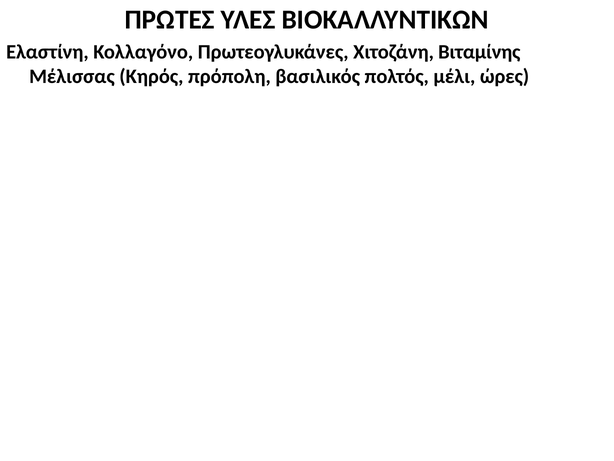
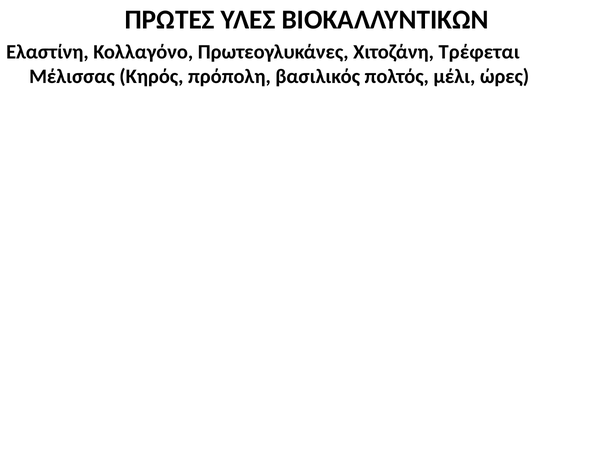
Βιταμίνης: Βιταμίνης -> Τρέφεται
